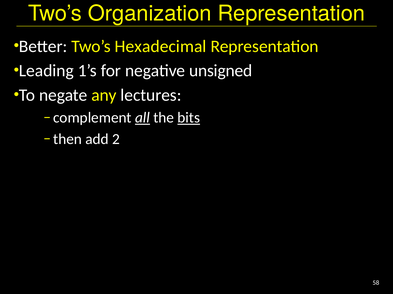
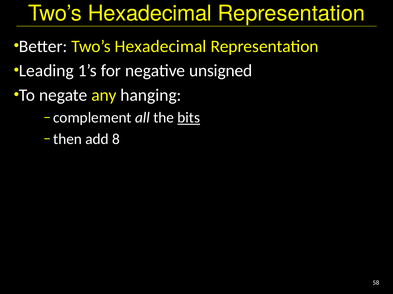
Organization at (150, 14): Organization -> Hexadecimal
lectures: lectures -> hanging
all underline: present -> none
2: 2 -> 8
